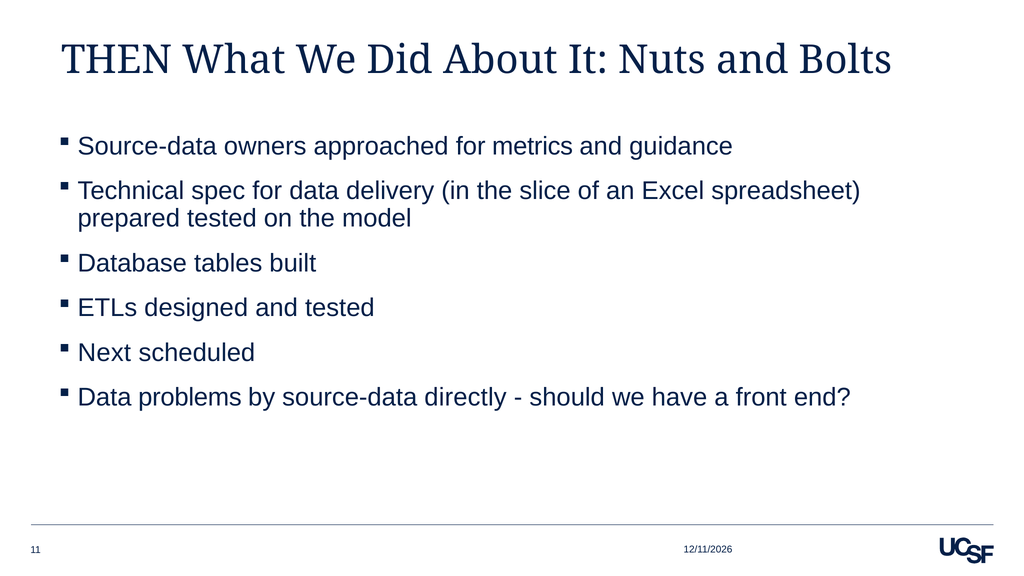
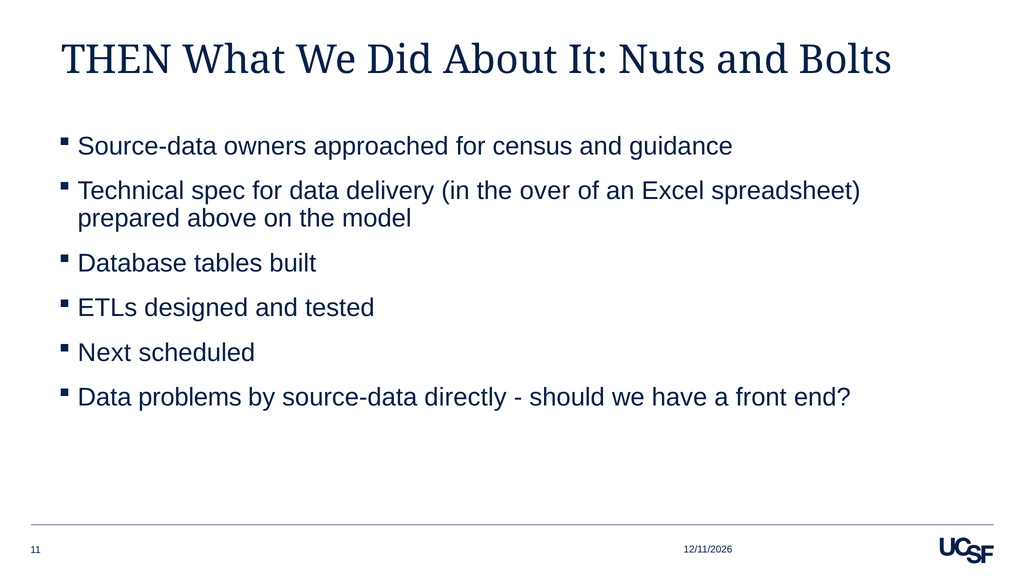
metrics: metrics -> census
slice: slice -> over
prepared tested: tested -> above
